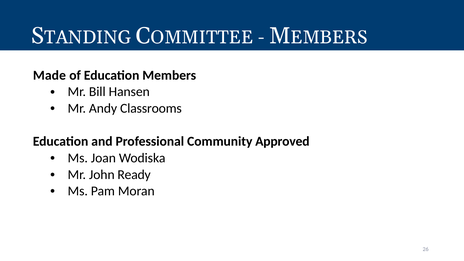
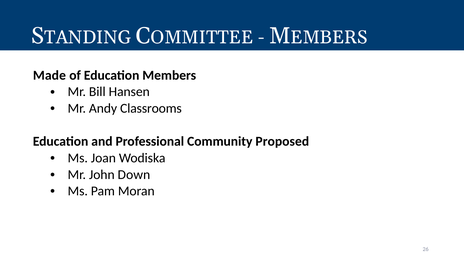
Approved: Approved -> Proposed
Ready: Ready -> Down
